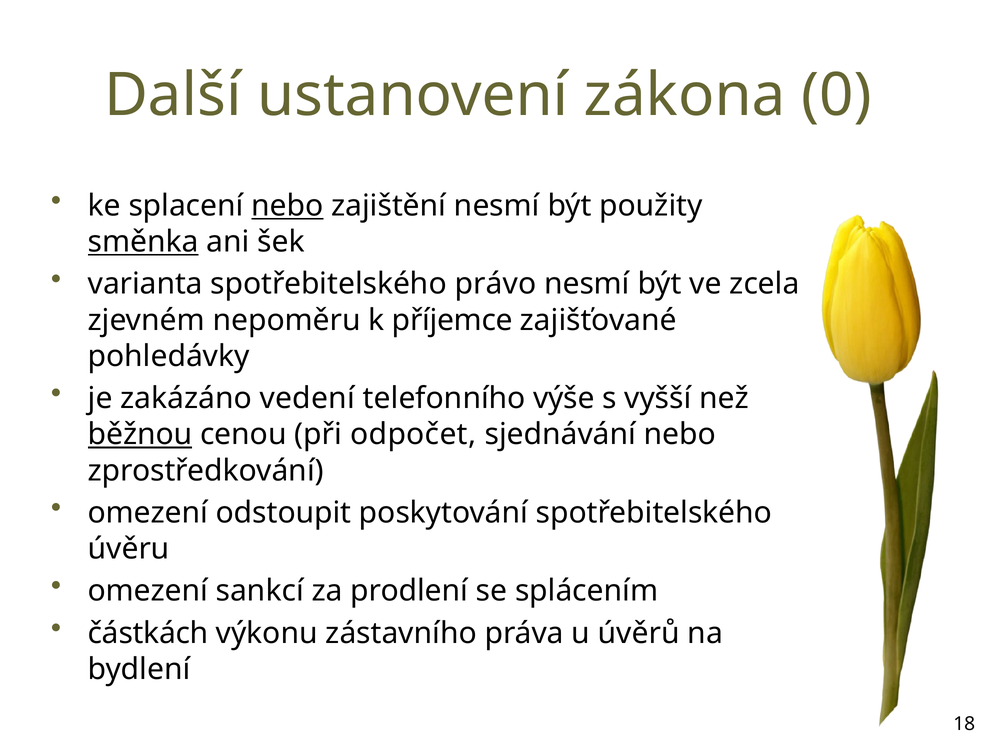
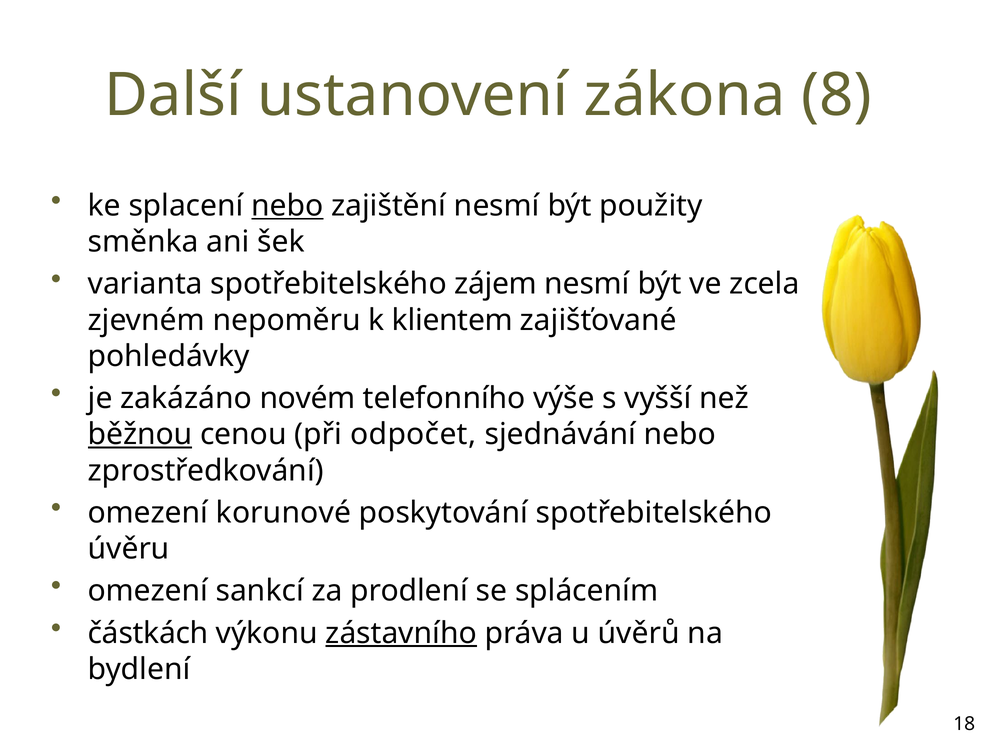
0: 0 -> 8
směnka underline: present -> none
právo: právo -> zájem
příjemce: příjemce -> klientem
vedení: vedení -> novém
odstoupit: odstoupit -> korunové
zástavního underline: none -> present
